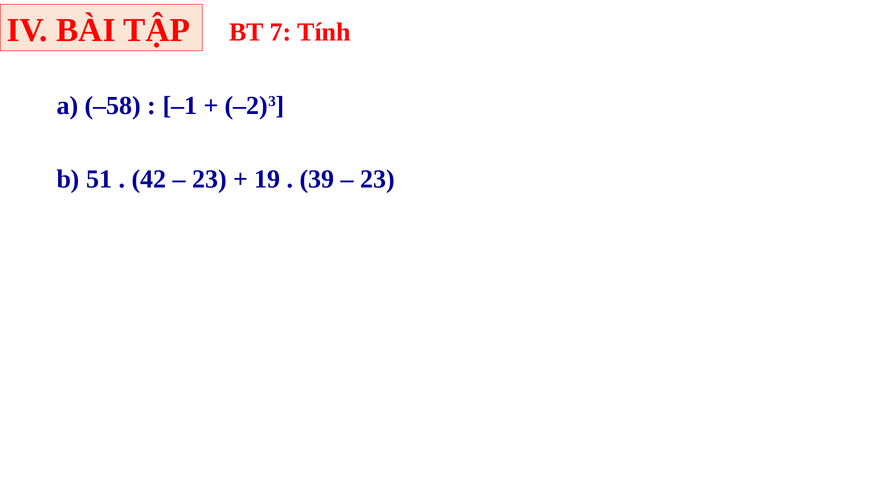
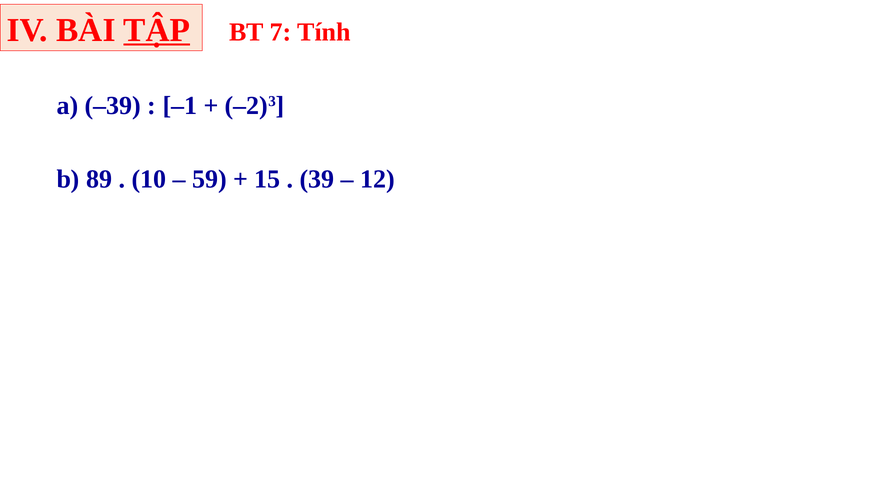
TẬP underline: none -> present
–58: –58 -> –39
51: 51 -> 89
42: 42 -> 10
23 at (209, 179): 23 -> 59
19: 19 -> 15
23 at (378, 179): 23 -> 12
